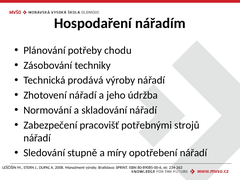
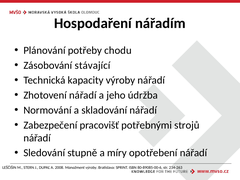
techniky: techniky -> stávající
prodává: prodává -> kapacity
